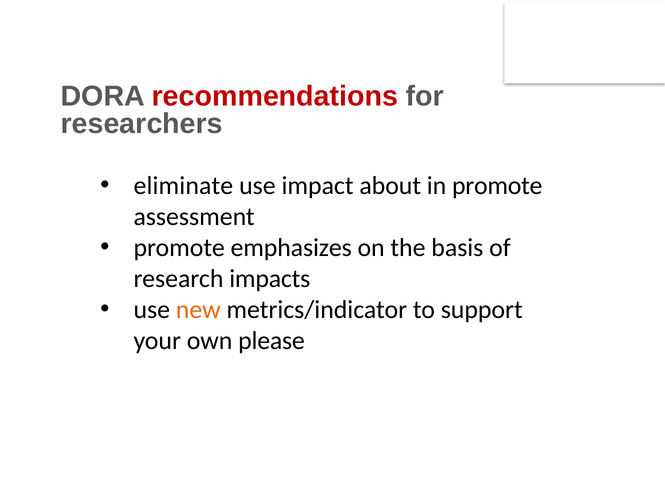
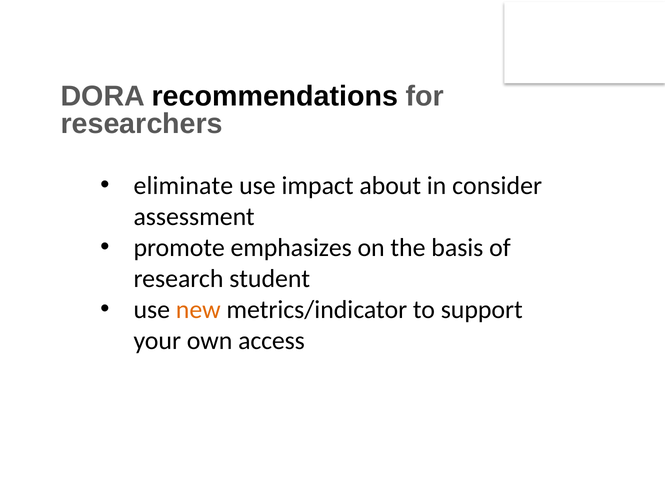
recommendations colour: red -> black
in promote: promote -> consider
impacts: impacts -> student
please: please -> access
